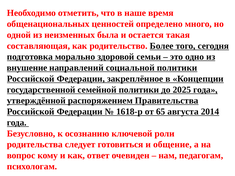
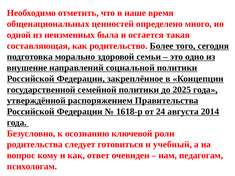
65: 65 -> 24
общение: общение -> учебный
